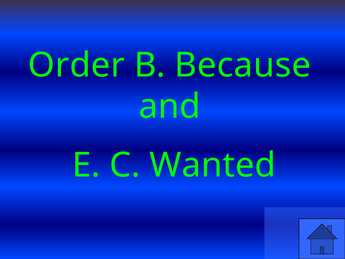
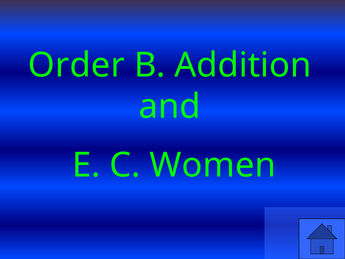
Because: Because -> Addition
Wanted: Wanted -> Women
